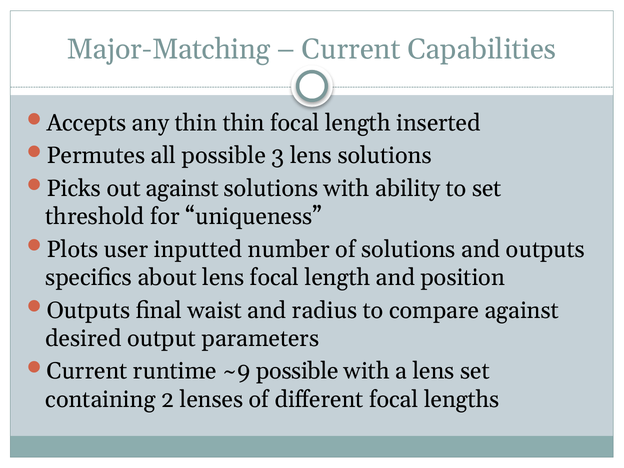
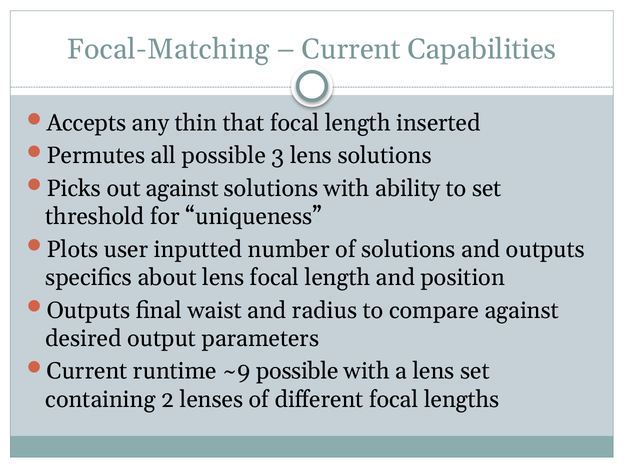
Major-Matching: Major-Matching -> Focal-Matching
thin thin: thin -> that
